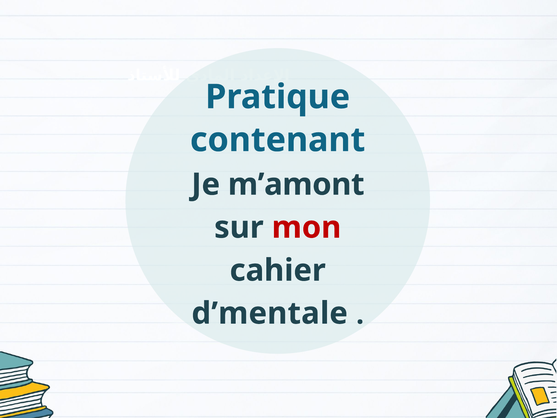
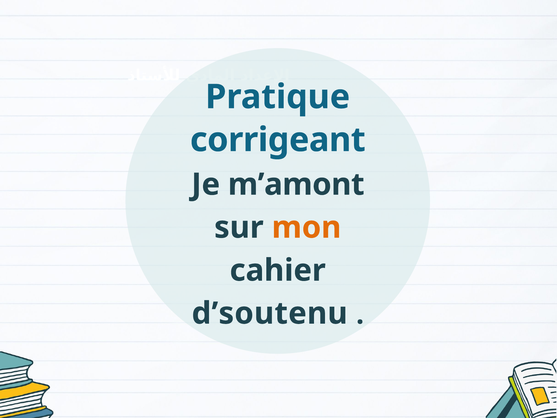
contenant: contenant -> corrigeant
mon colour: red -> orange
d’mentale: d’mentale -> d’soutenu
